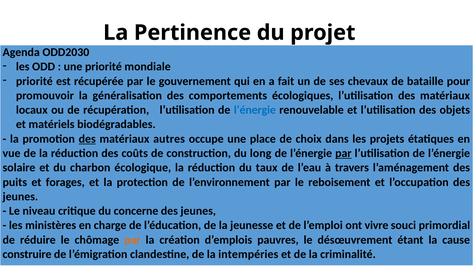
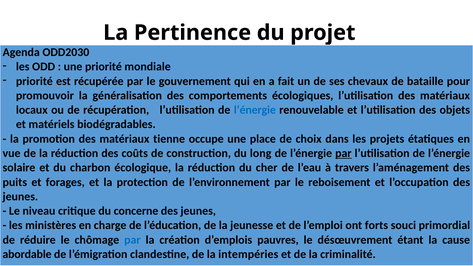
des at (87, 139) underline: present -> none
autres: autres -> tienne
taux: taux -> cher
vivre: vivre -> forts
par at (132, 240) colour: orange -> blue
construire: construire -> abordable
